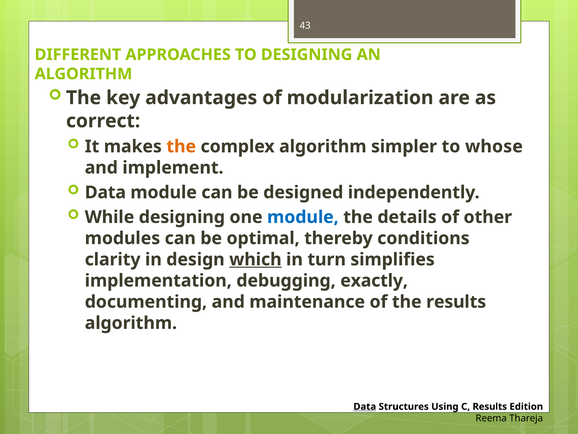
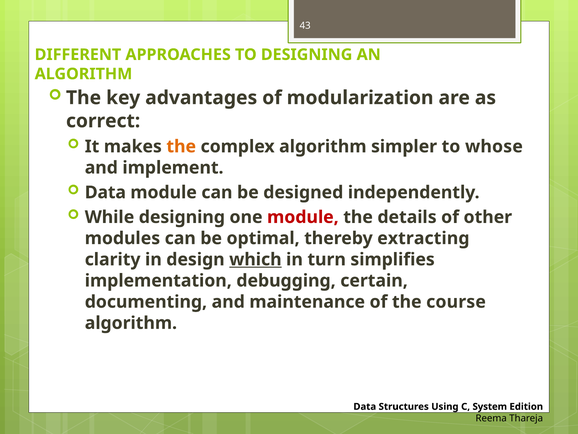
module at (303, 217) colour: blue -> red
conditions: conditions -> extracting
exactly: exactly -> certain
the results: results -> course
Data at (365, 406) underline: present -> none
C Results: Results -> System
